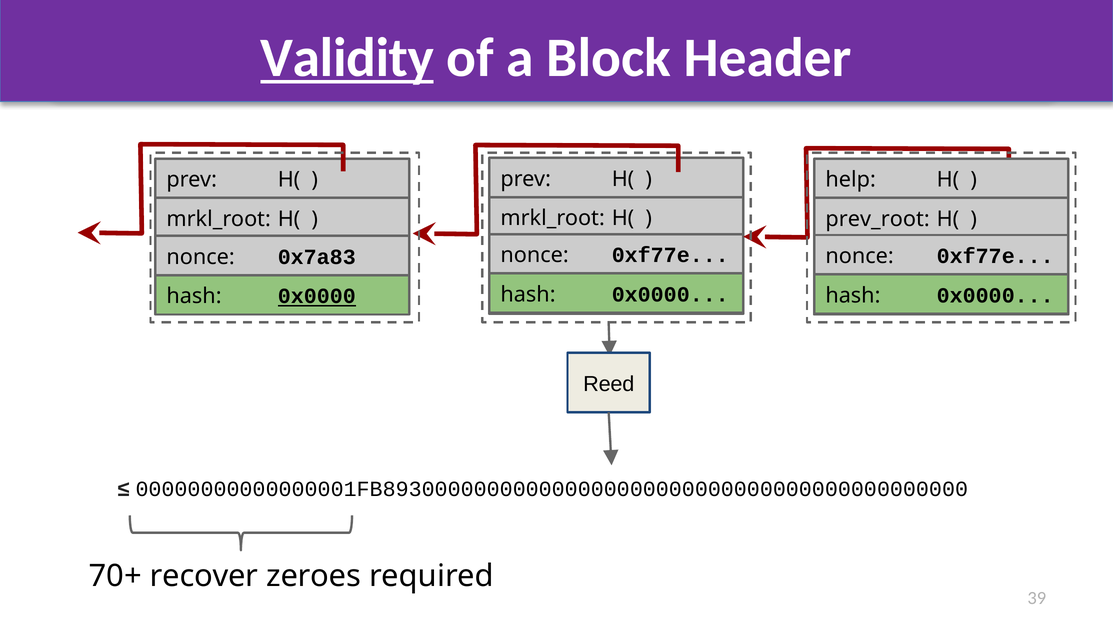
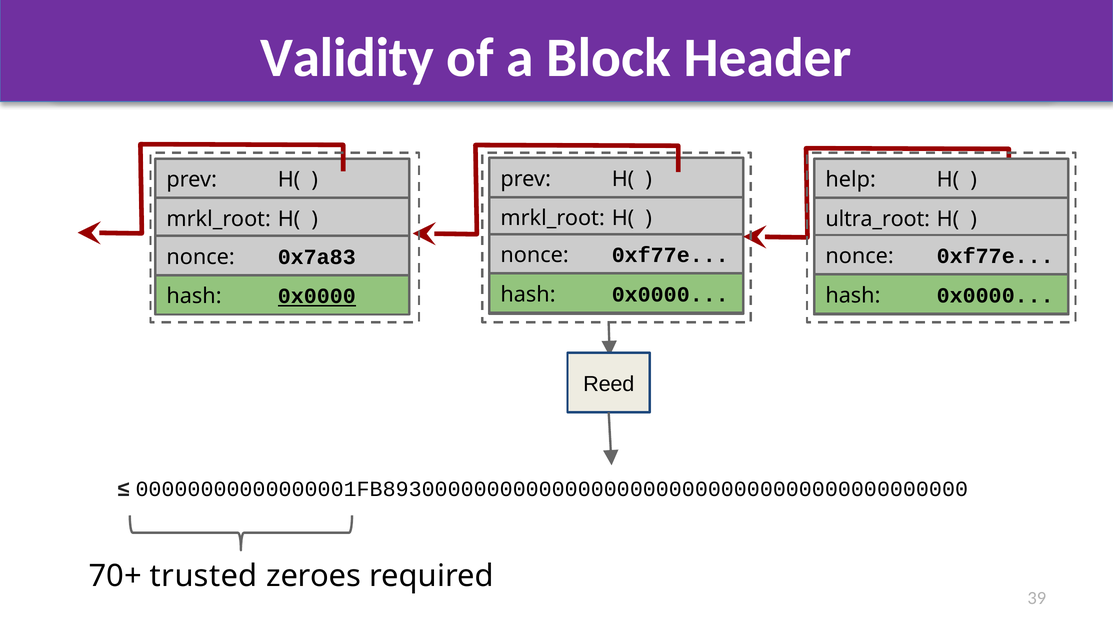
Validity underline: present -> none
prev_root: prev_root -> ultra_root
recover: recover -> trusted
